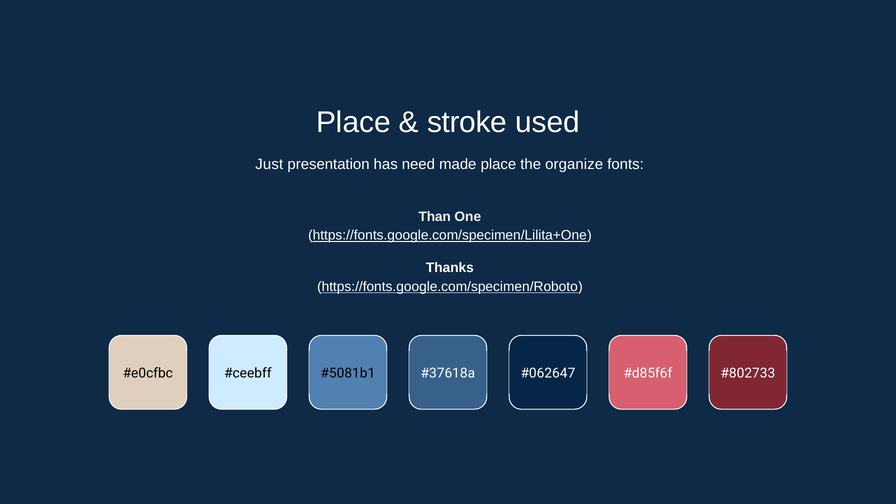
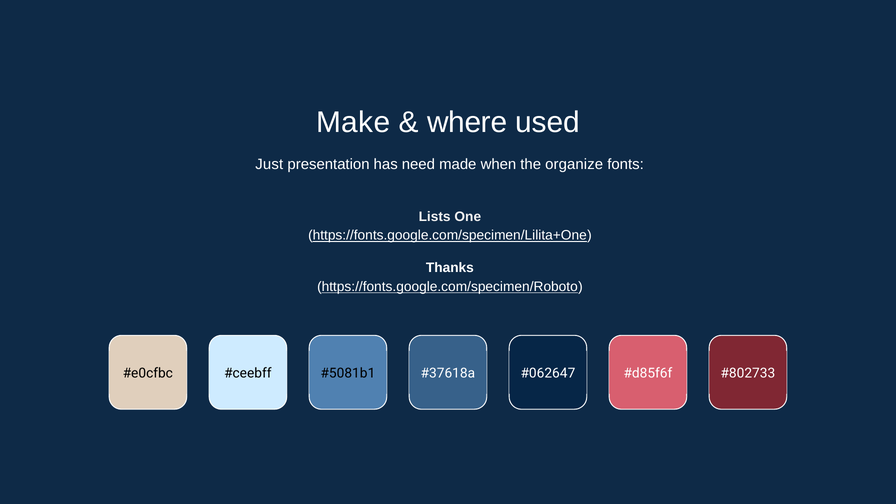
Place at (353, 122): Place -> Make
stroke: stroke -> where
made place: place -> when
Than: Than -> Lists
